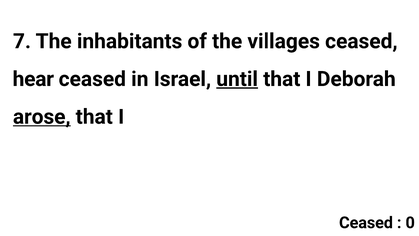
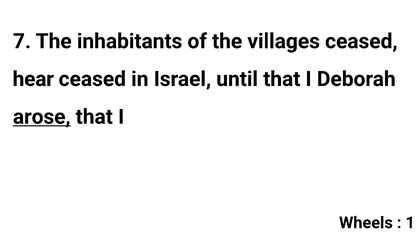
until underline: present -> none
Ceased at (366, 222): Ceased -> Wheels
0: 0 -> 1
